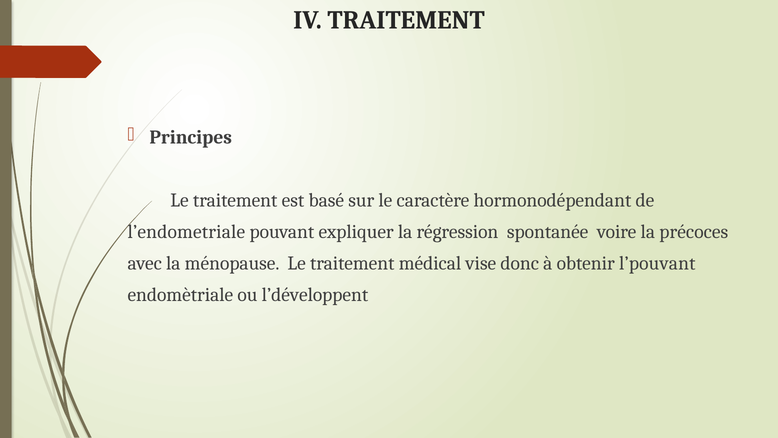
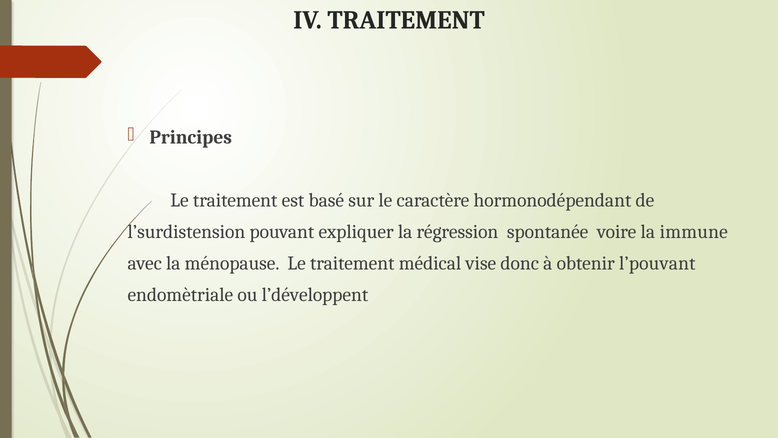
l’endometriale: l’endometriale -> l’surdistension
précoces: précoces -> immune
